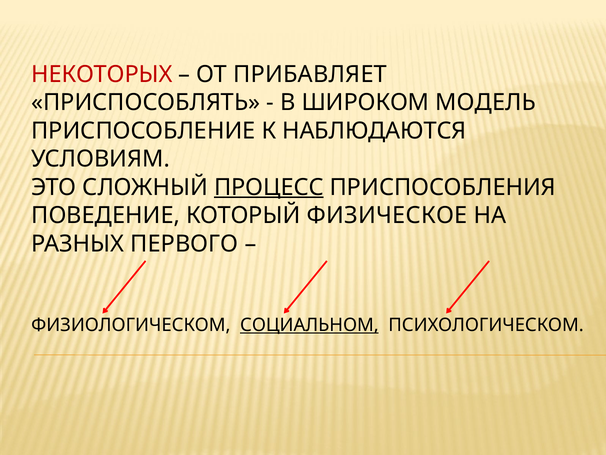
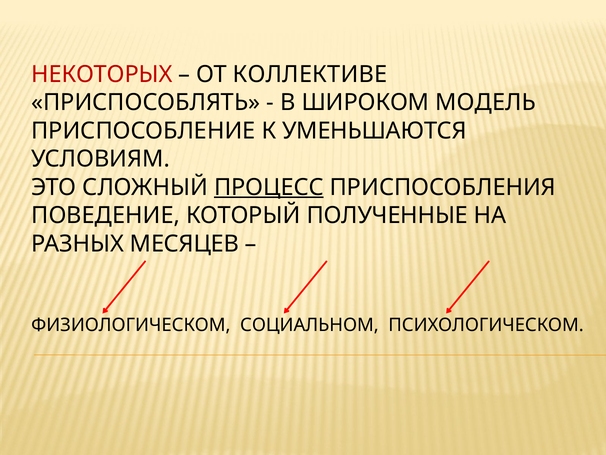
ПРИБАВЛЯЕТ: ПРИБАВЛЯЕТ -> КОЛЛЕКТИВЕ
НАБЛЮДАЮТСЯ: НАБЛЮДАЮТСЯ -> УМЕНЬШАЮТСЯ
ФИЗИЧЕСКОЕ: ФИЗИЧЕСКОЕ -> ПОЛУЧЕННЫЕ
ПЕРВОГО: ПЕРВОГО -> МЕСЯЦЕВ
СОЦИАЛЬНОМ underline: present -> none
